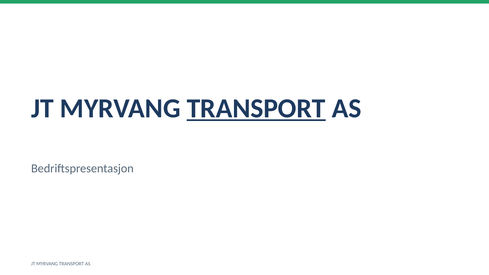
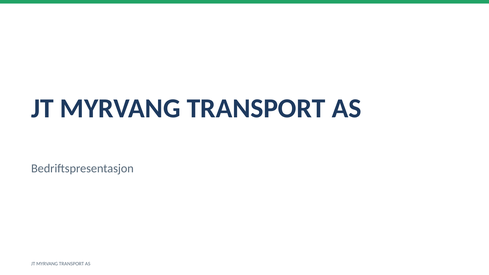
TRANSPORT at (256, 108) underline: present -> none
